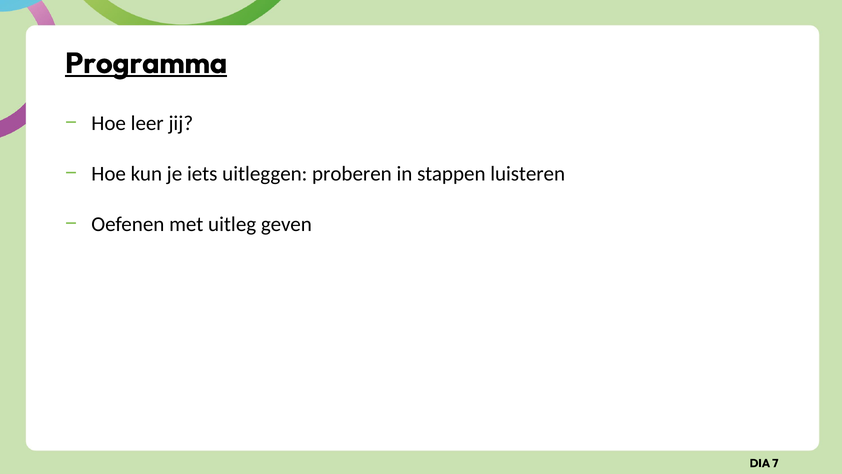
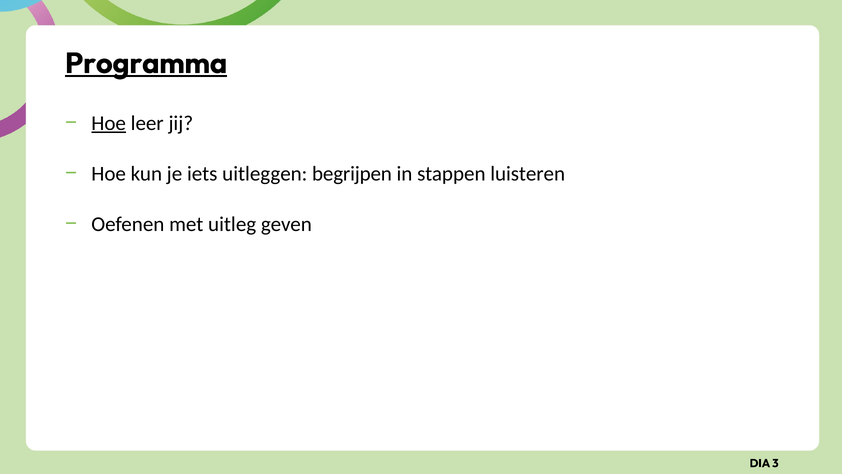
Hoe at (109, 123) underline: none -> present
proberen: proberen -> begrijpen
7: 7 -> 3
